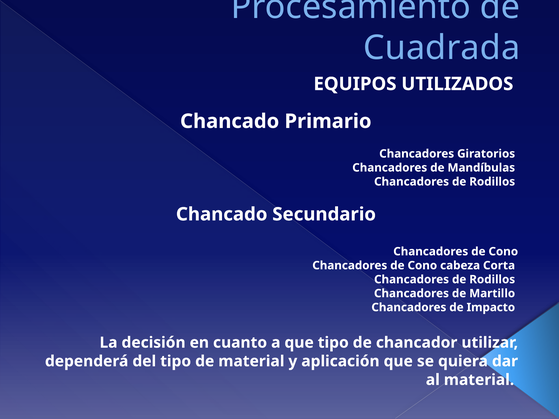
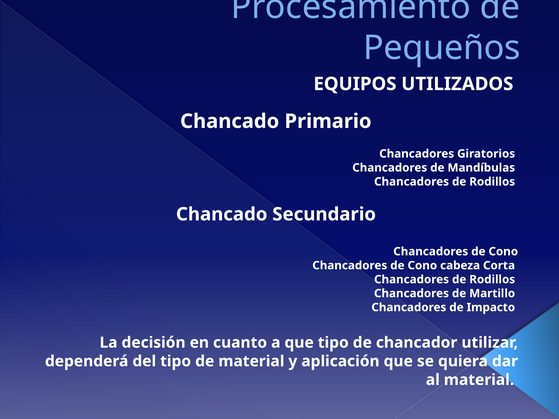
Cuadrada: Cuadrada -> Pequeños
